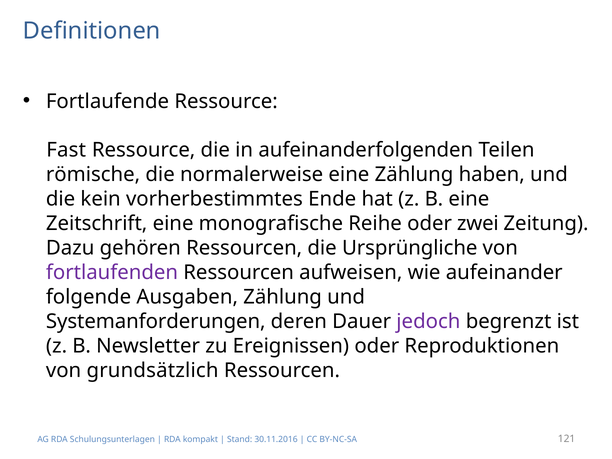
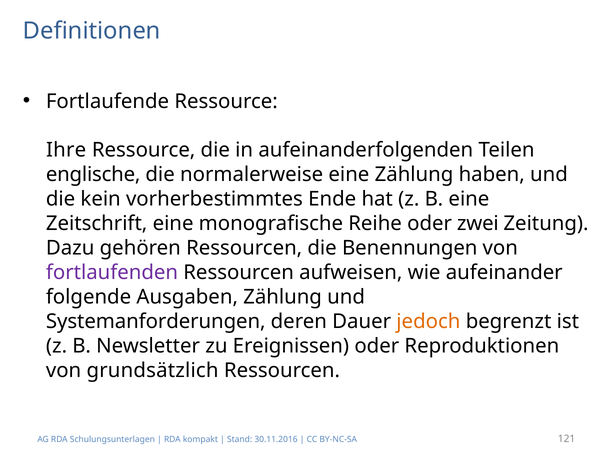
Fast: Fast -> Ihre
römische: römische -> englische
Ursprüngliche: Ursprüngliche -> Benennungen
jedoch colour: purple -> orange
